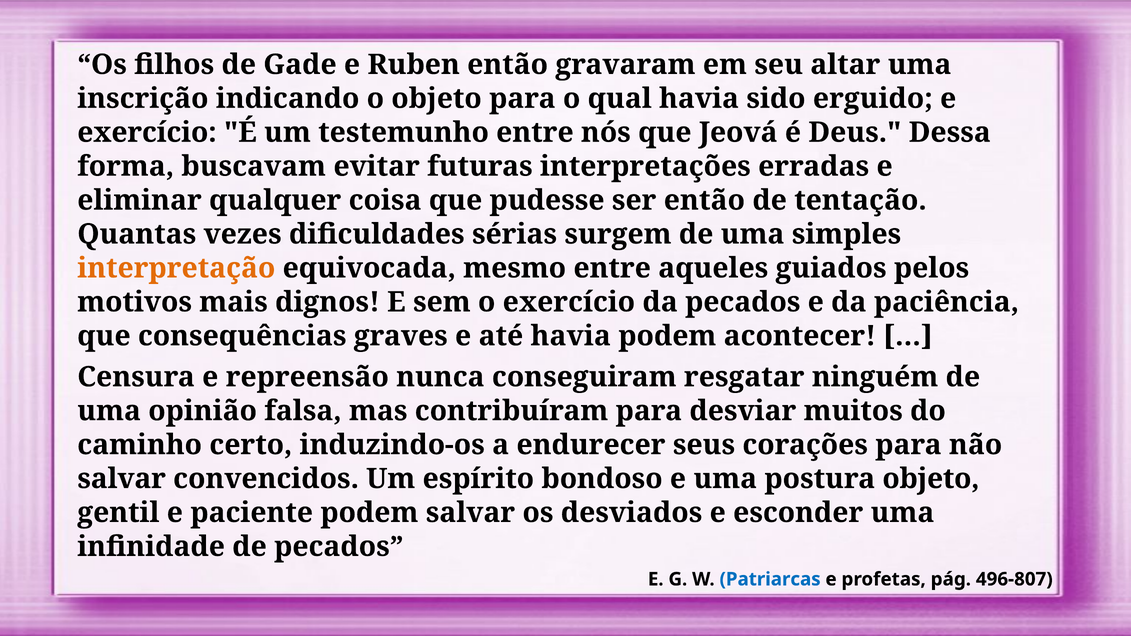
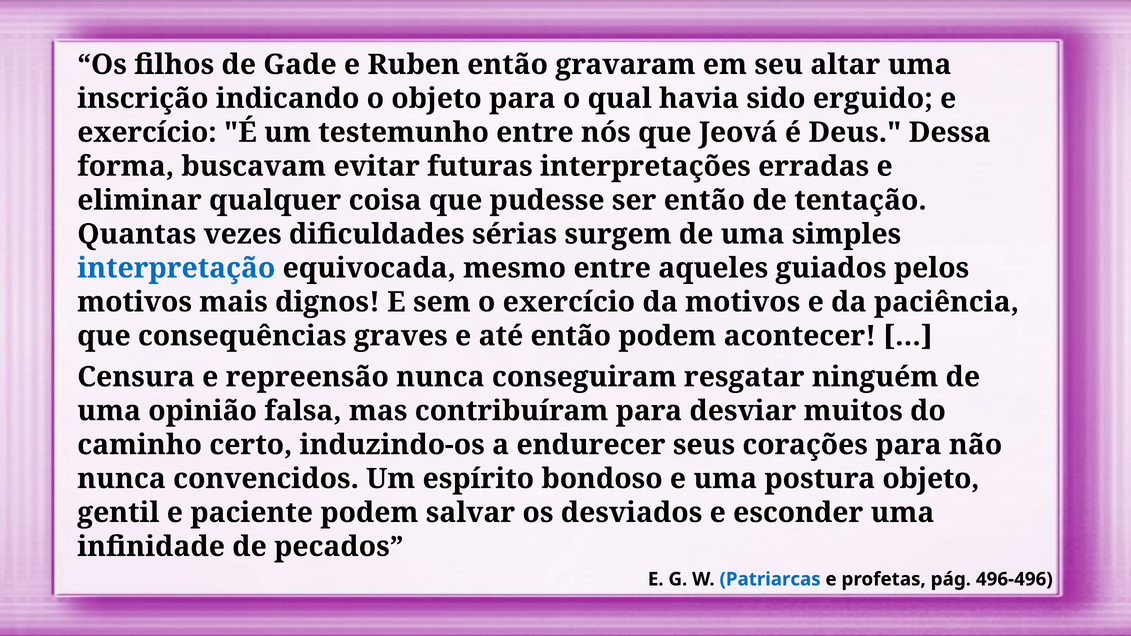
interpretação colour: orange -> blue
da pecados: pecados -> motivos
até havia: havia -> então
salvar at (122, 479): salvar -> nunca
496-807: 496-807 -> 496-496
